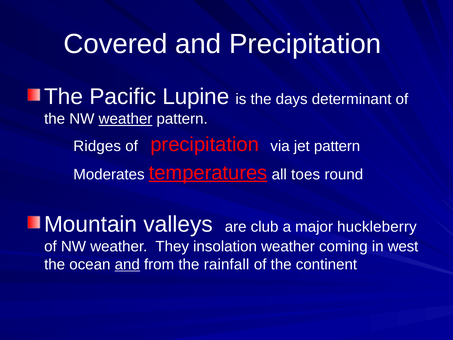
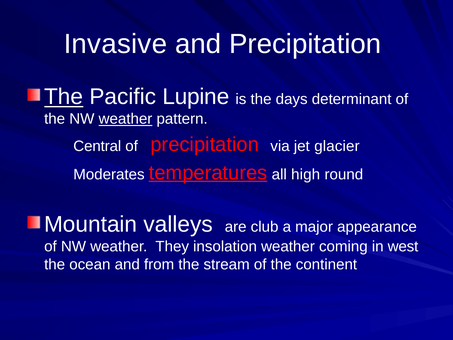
Covered: Covered -> Invasive
The at (64, 97) underline: none -> present
Ridges: Ridges -> Central
jet pattern: pattern -> glacier
toes: toes -> high
huckleberry: huckleberry -> appearance
and at (127, 264) underline: present -> none
rainfall: rainfall -> stream
